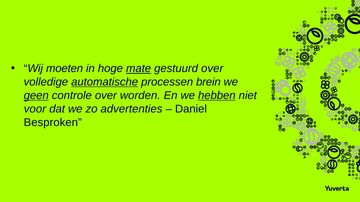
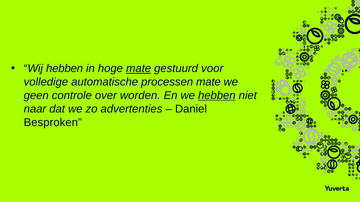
Wij moeten: moeten -> hebben
gestuurd over: over -> voor
automatische underline: present -> none
processen brein: brein -> mate
geen underline: present -> none
voor: voor -> naar
